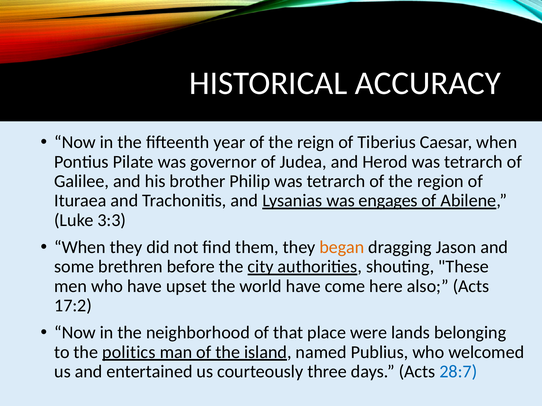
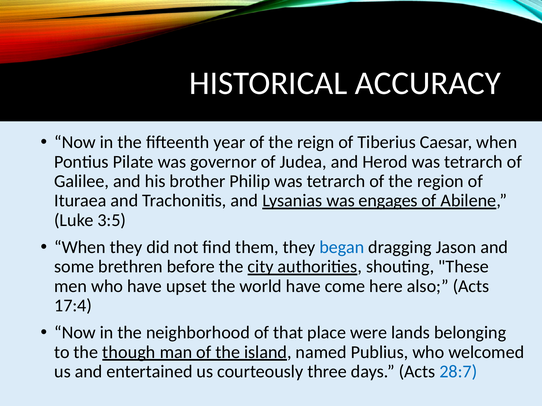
3:3: 3:3 -> 3:5
began colour: orange -> blue
17:2: 17:2 -> 17:4
politics: politics -> though
